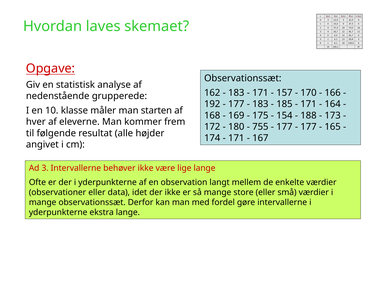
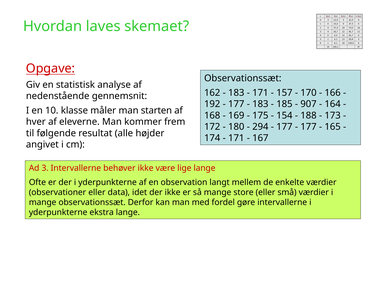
grupperede: grupperede -> gennemsnit
171 at (309, 104): 171 -> 907
755: 755 -> 294
